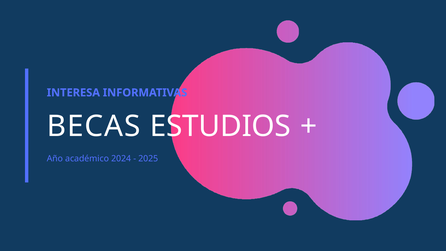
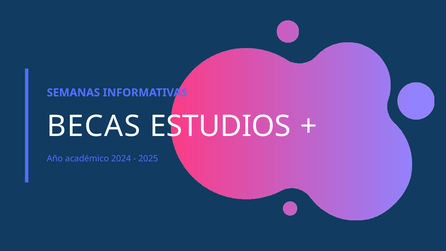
INTERESA: INTERESA -> SEMANAS
